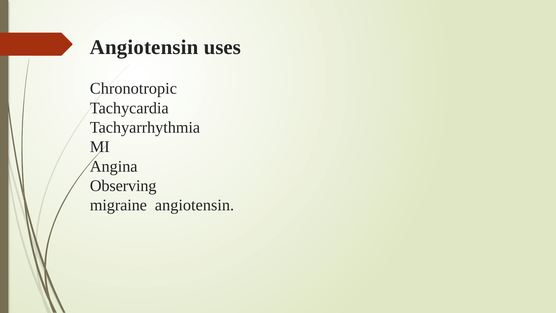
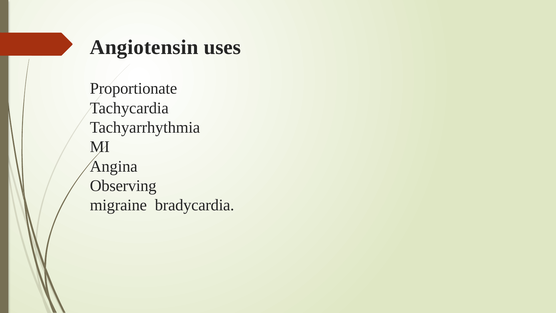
Chronotropic: Chronotropic -> Proportionate
migraine angiotensin: angiotensin -> bradycardia
